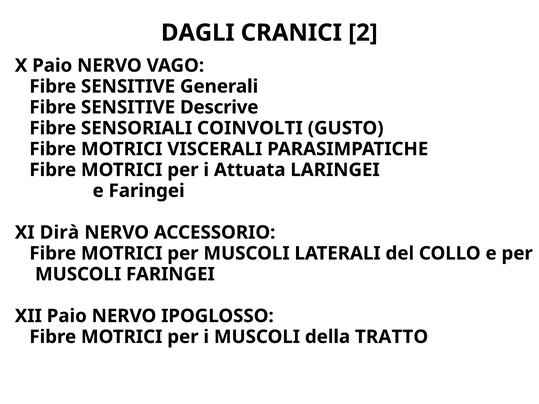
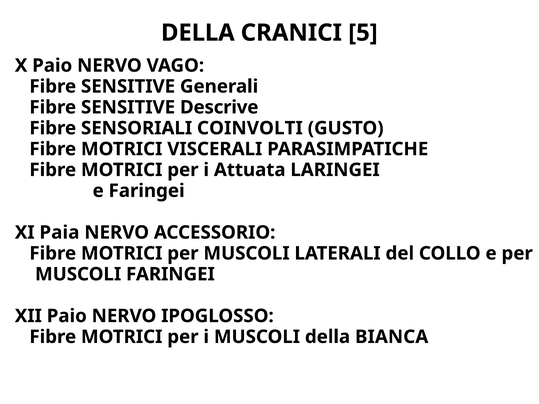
DAGLI at (198, 33): DAGLI -> DELLA
2: 2 -> 5
Dirà: Dirà -> Paia
TRATTO: TRATTO -> BIANCA
